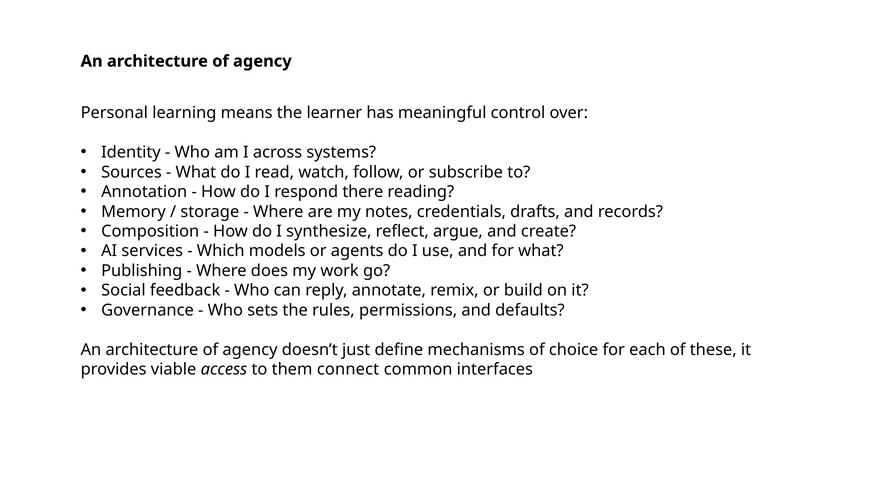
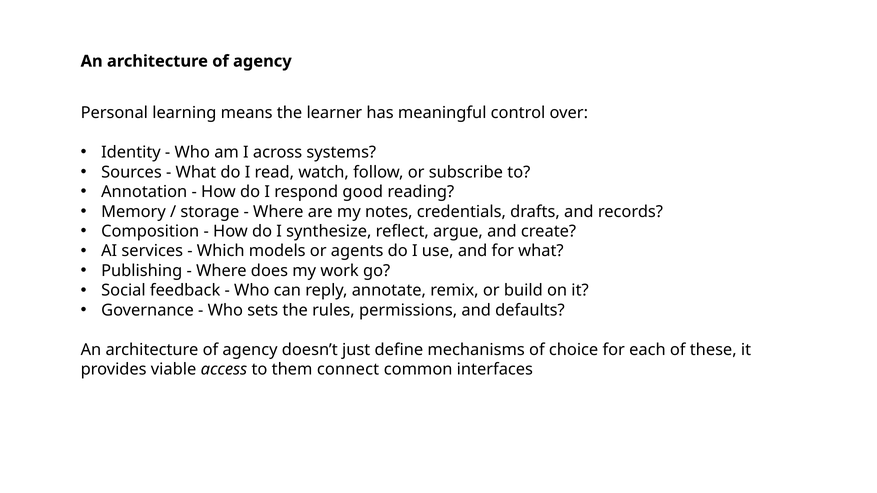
there: there -> good
